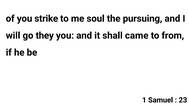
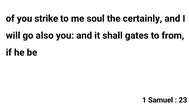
pursuing: pursuing -> certainly
they: they -> also
came: came -> gates
